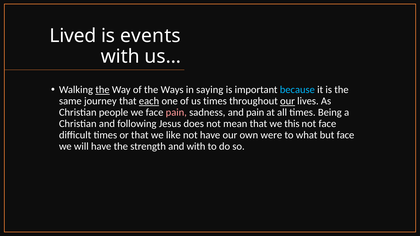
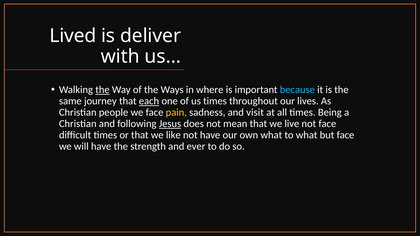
events: events -> deliver
saying: saying -> where
our at (287, 101) underline: present -> none
pain at (176, 112) colour: pink -> yellow
and pain: pain -> visit
Jesus underline: none -> present
this: this -> live
own were: were -> what
and with: with -> ever
